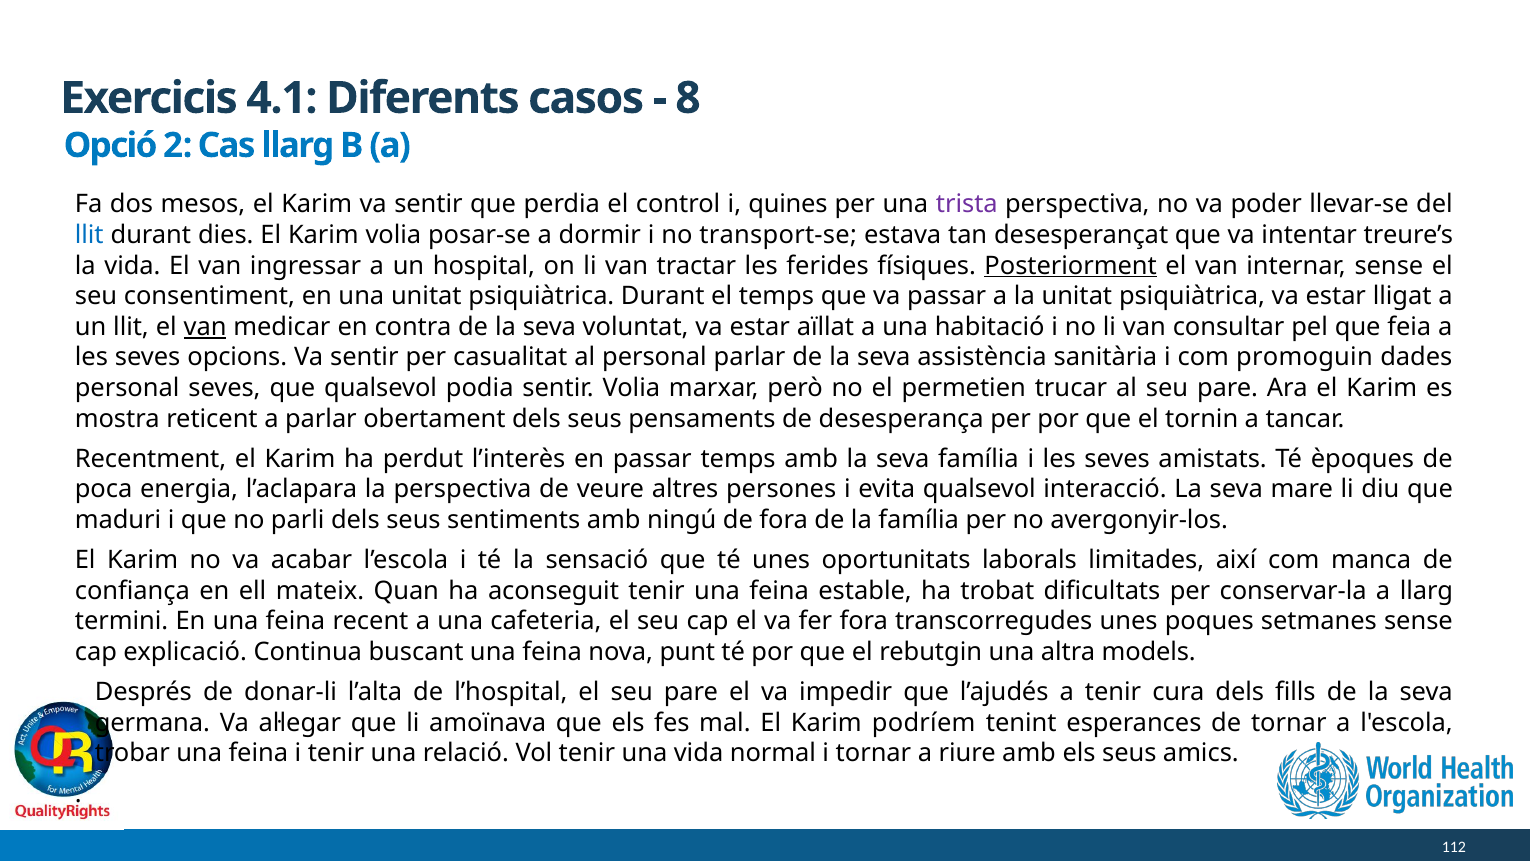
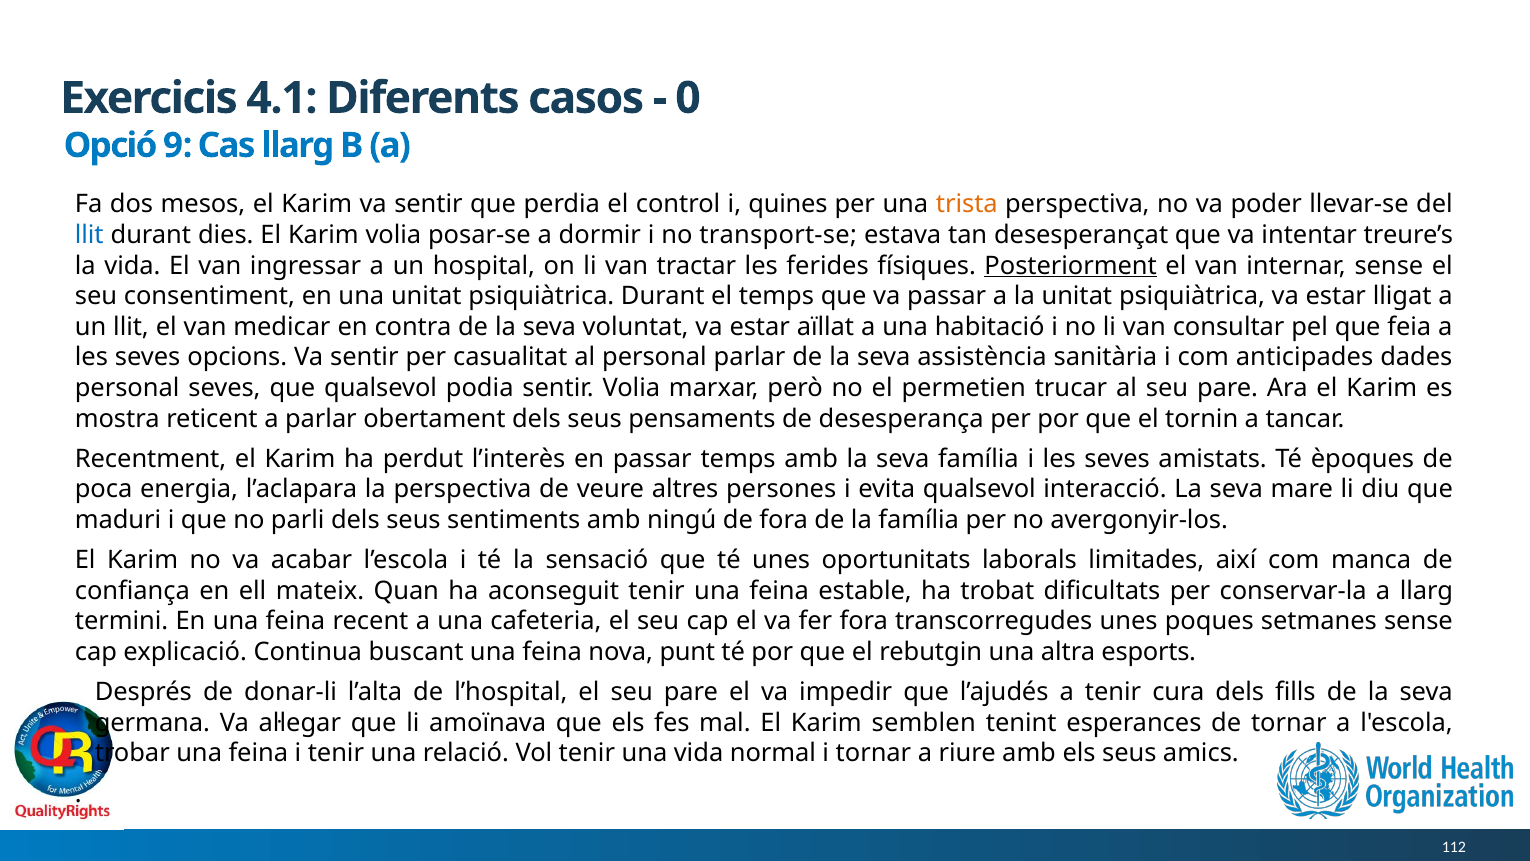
8: 8 -> 0
2: 2 -> 9
trista colour: purple -> orange
van at (205, 327) underline: present -> none
promoguin: promoguin -> anticipades
models: models -> esports
podríem: podríem -> semblen
